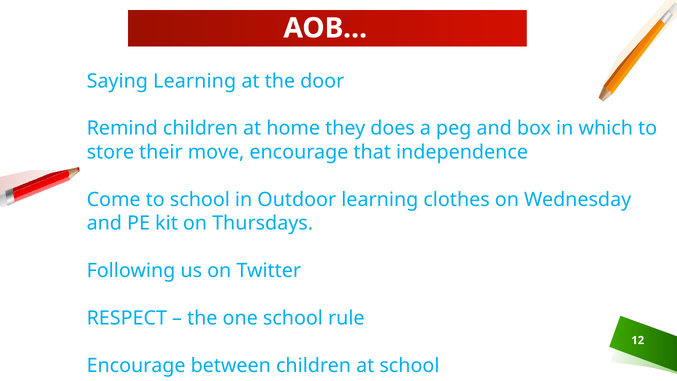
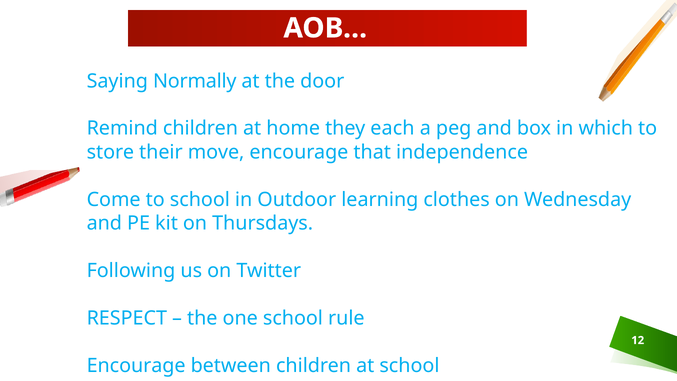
Saying Learning: Learning -> Normally
does: does -> each
